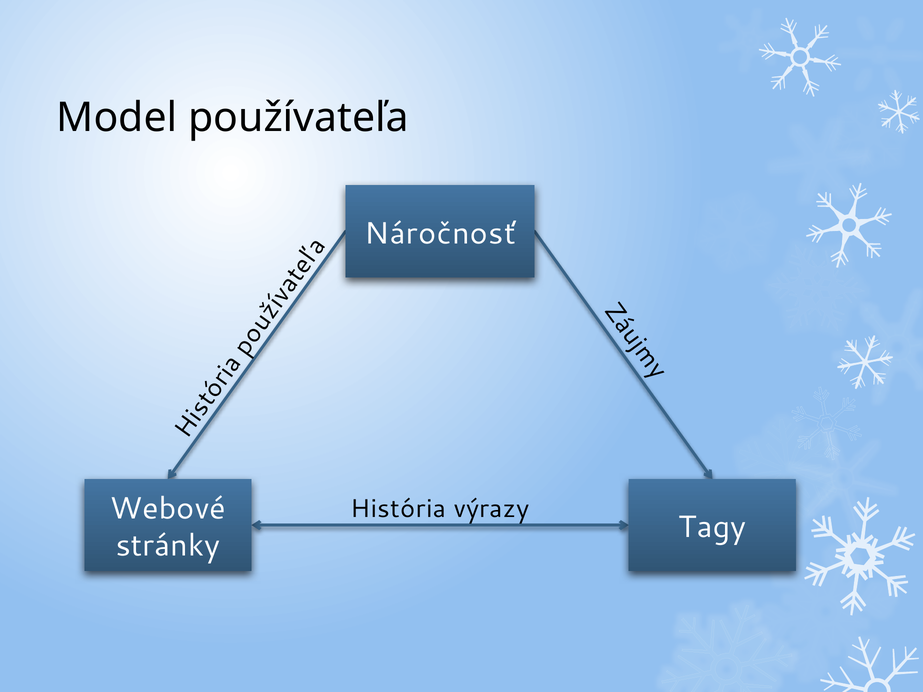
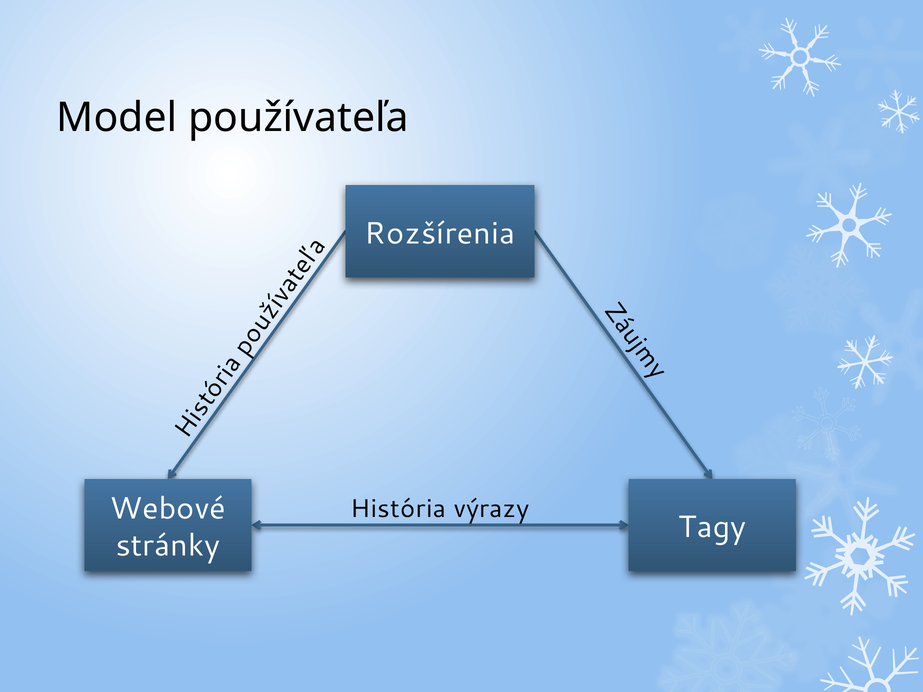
Náročnosť: Náročnosť -> Rozšírenia
